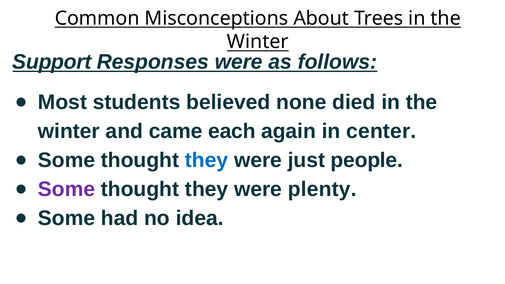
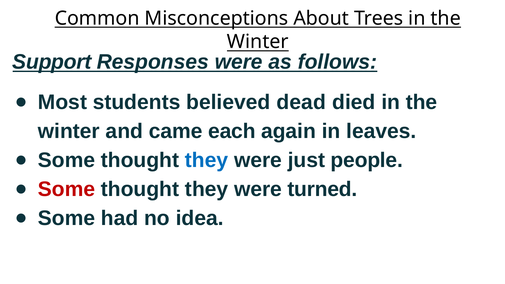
none: none -> dead
center: center -> leaves
Some at (67, 189) colour: purple -> red
plenty: plenty -> turned
